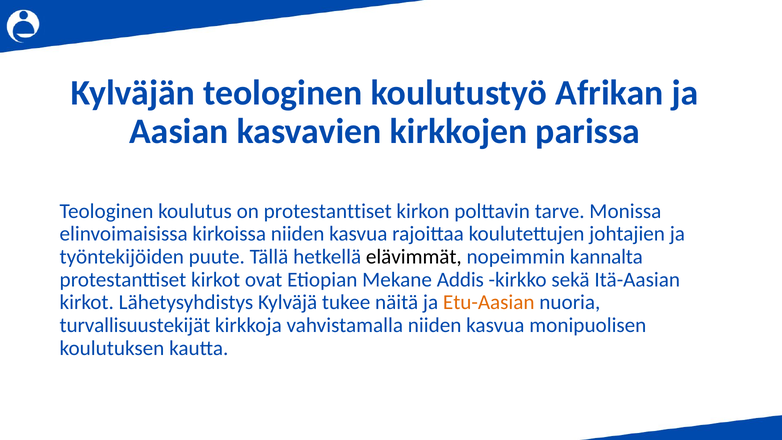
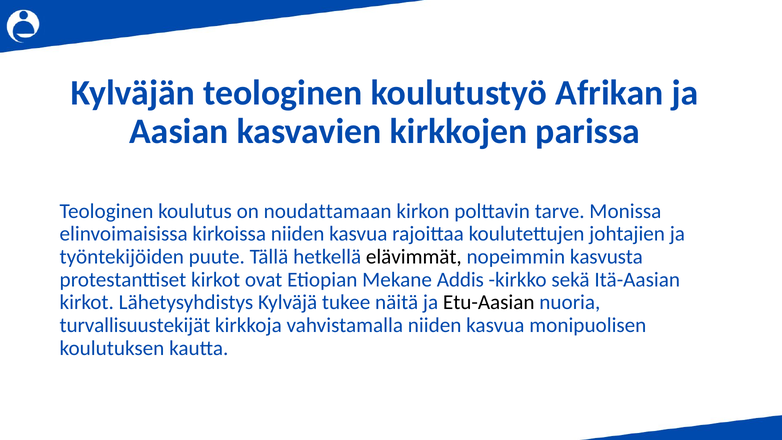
on protestanttiset: protestanttiset -> noudattamaan
kannalta: kannalta -> kasvusta
Etu-Aasian colour: orange -> black
